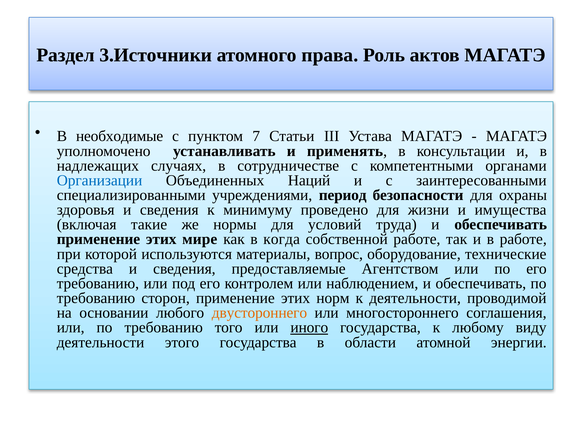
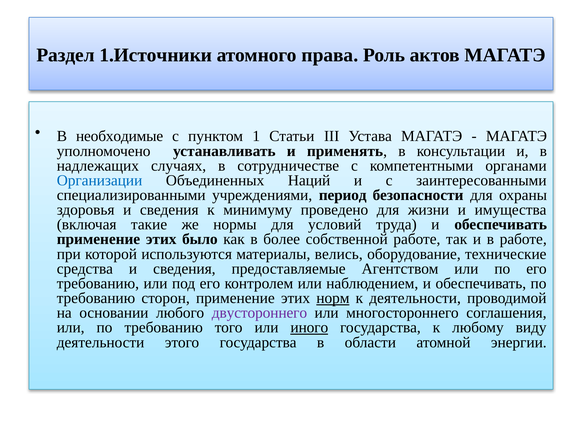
3.Источники: 3.Источники -> 1.Источники
7: 7 -> 1
мире: мире -> было
когда: когда -> более
вопрос: вопрос -> велись
норм underline: none -> present
двустороннего colour: orange -> purple
